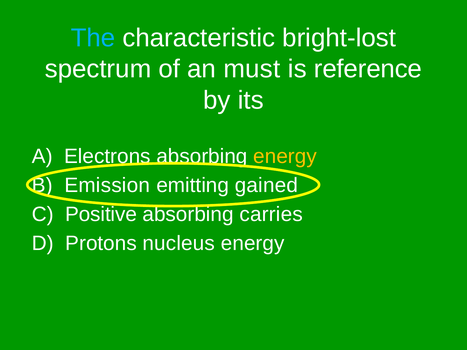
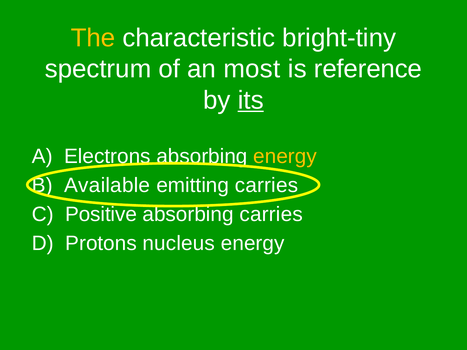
The colour: light blue -> yellow
bright-lost: bright-lost -> bright-tiny
must: must -> most
its underline: none -> present
Emission: Emission -> Available
emitting gained: gained -> carries
